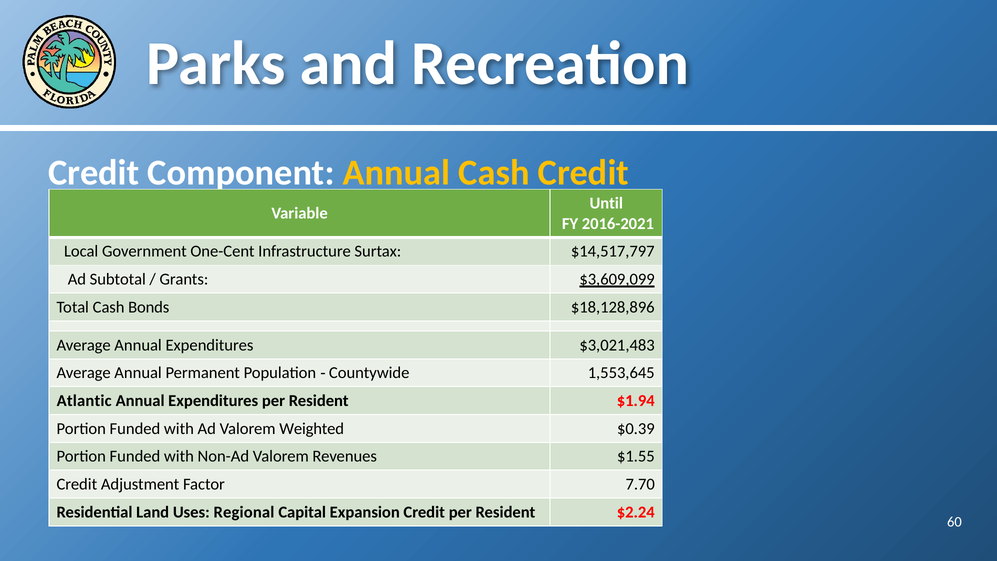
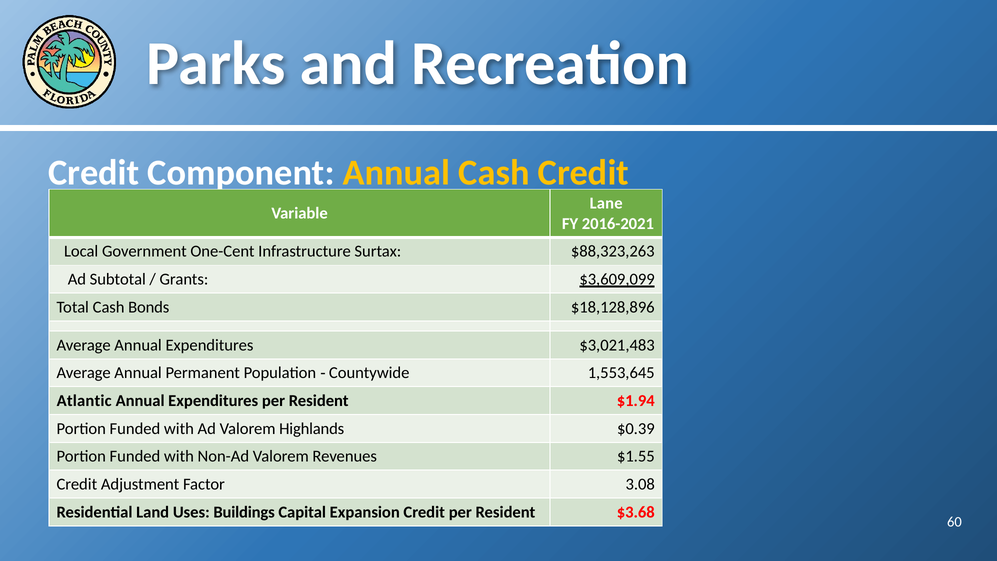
Until: Until -> Lane
$14,517,797: $14,517,797 -> $88,323,263
Weighted: Weighted -> Highlands
7.70: 7.70 -> 3.08
Regional: Regional -> Buildings
$2.24: $2.24 -> $3.68
